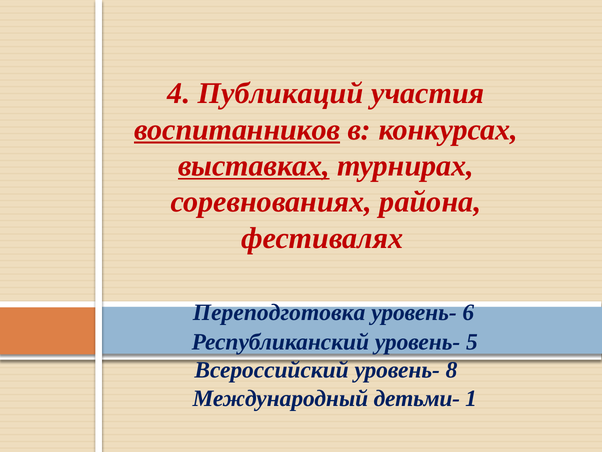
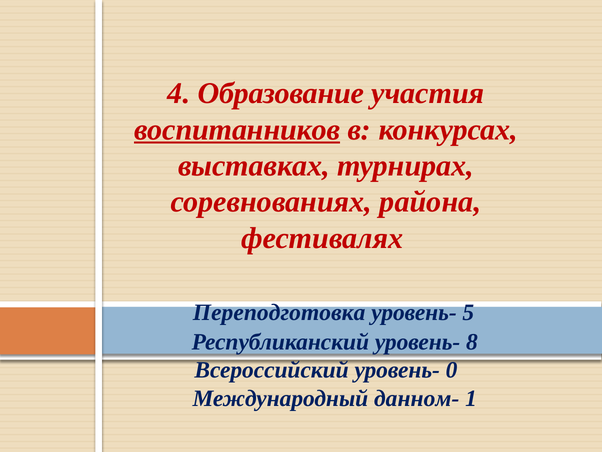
Публикаций: Публикаций -> Образование
выставках underline: present -> none
6: 6 -> 5
5: 5 -> 8
8: 8 -> 0
детьми-: детьми- -> данном-
